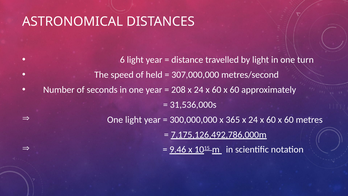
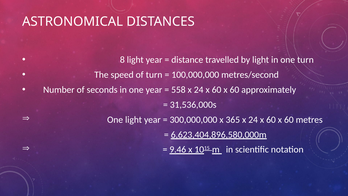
6: 6 -> 8
of held: held -> turn
307,000,000: 307,000,000 -> 100,000,000
208: 208 -> 558
7,175,126,492,786,000m: 7,175,126,492,786,000m -> 6,623,404,896,580,000m
